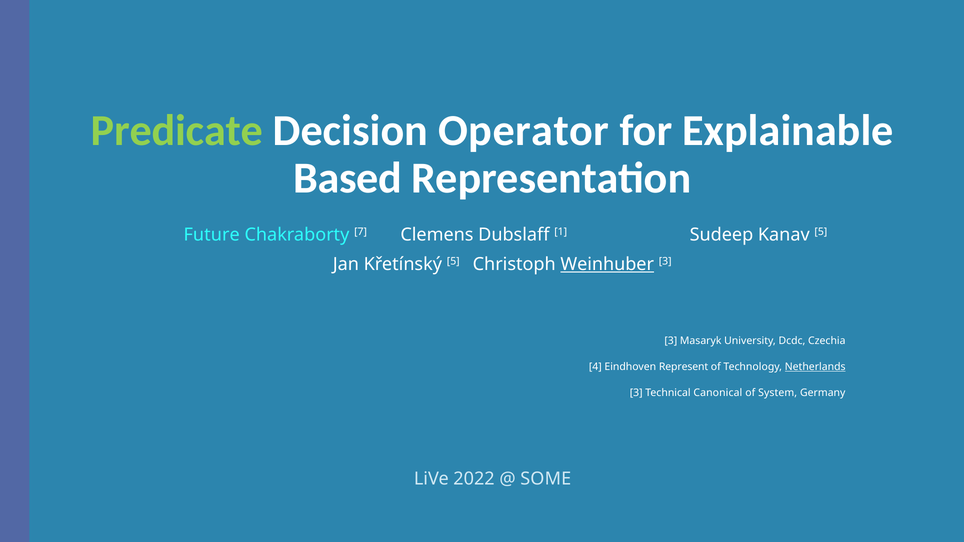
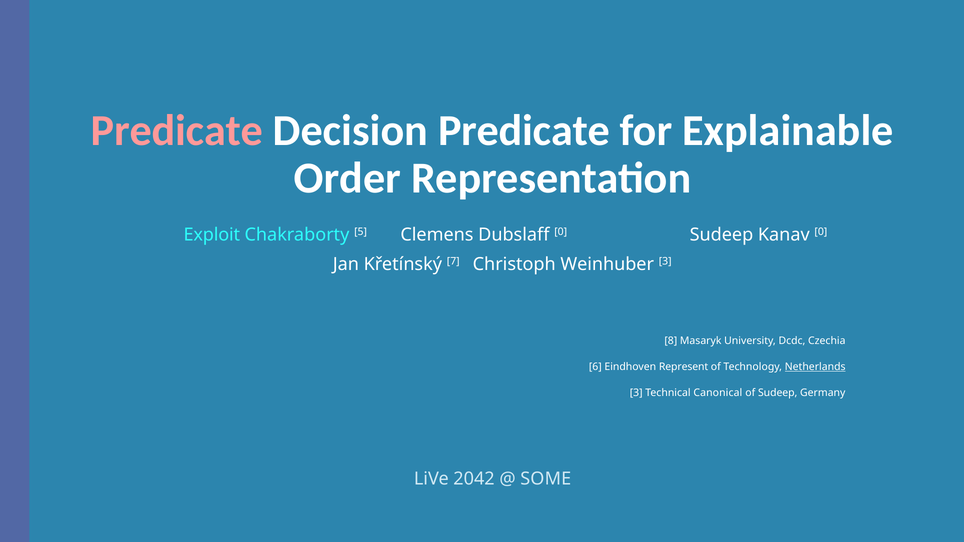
Predicate at (177, 131) colour: light green -> pink
Decision Operator: Operator -> Predicate
Based: Based -> Order
Future: Future -> Exploit
7: 7 -> 5
Dubslaff 1: 1 -> 0
Kanav 5: 5 -> 0
Křetínský 5: 5 -> 7
Weinhuber underline: present -> none
3 at (671, 341): 3 -> 8
4: 4 -> 6
of System: System -> Sudeep
2022: 2022 -> 2042
